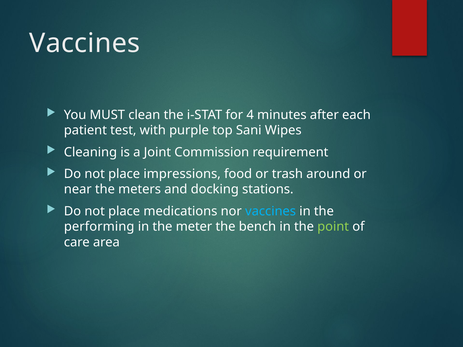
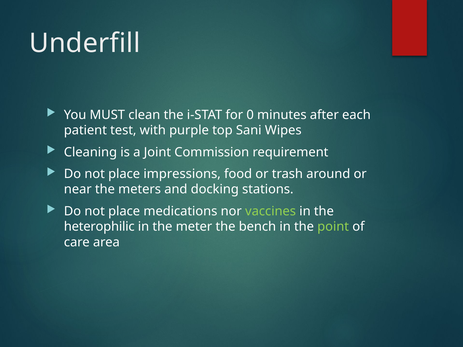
Vaccines at (85, 43): Vaccines -> Underfill
4: 4 -> 0
vaccines at (271, 211) colour: light blue -> light green
performing: performing -> heterophilic
